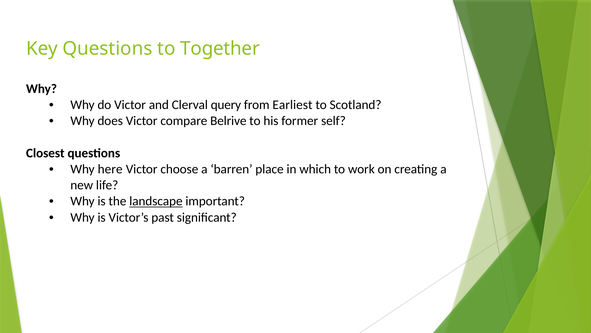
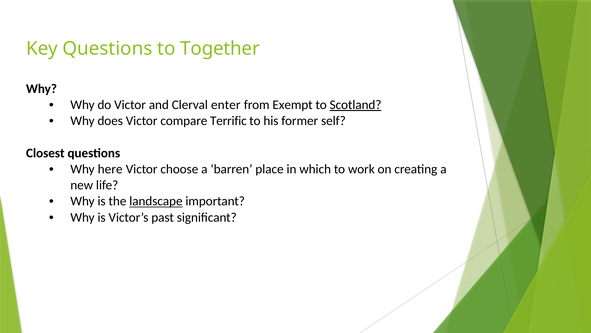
query: query -> enter
Earliest: Earliest -> Exempt
Scotland underline: none -> present
Belrive: Belrive -> Terrific
